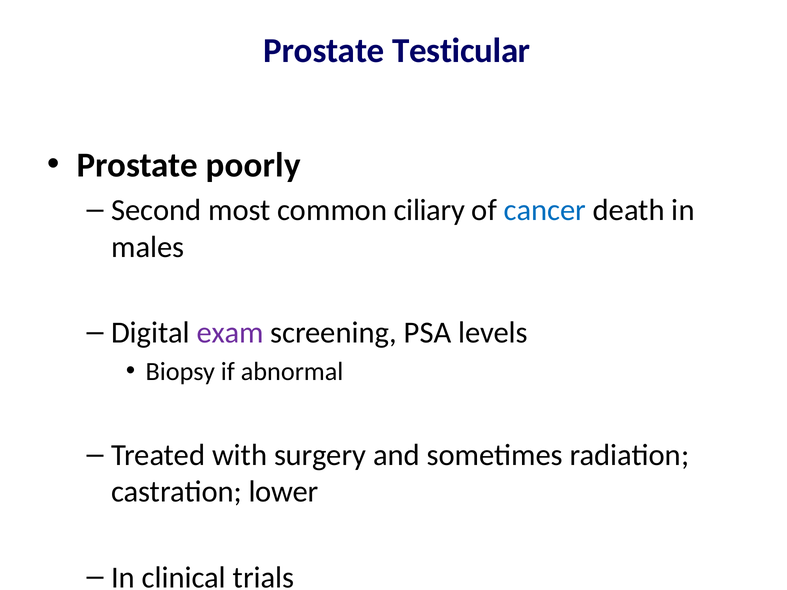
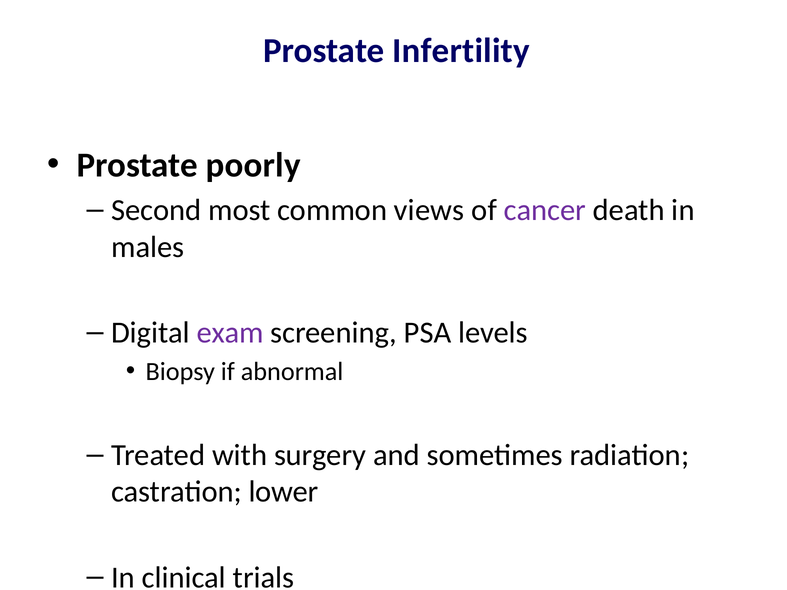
Testicular: Testicular -> Infertility
ciliary: ciliary -> views
cancer colour: blue -> purple
